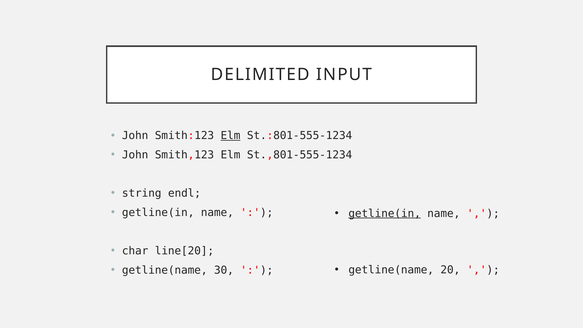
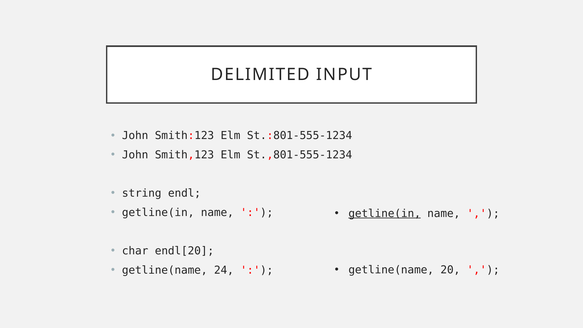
Elm at (231, 136) underline: present -> none
line[20: line[20 -> endl[20
30: 30 -> 24
